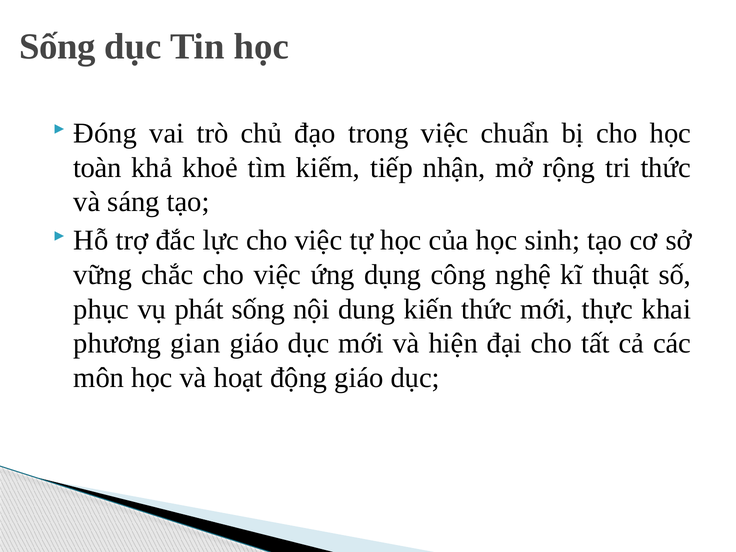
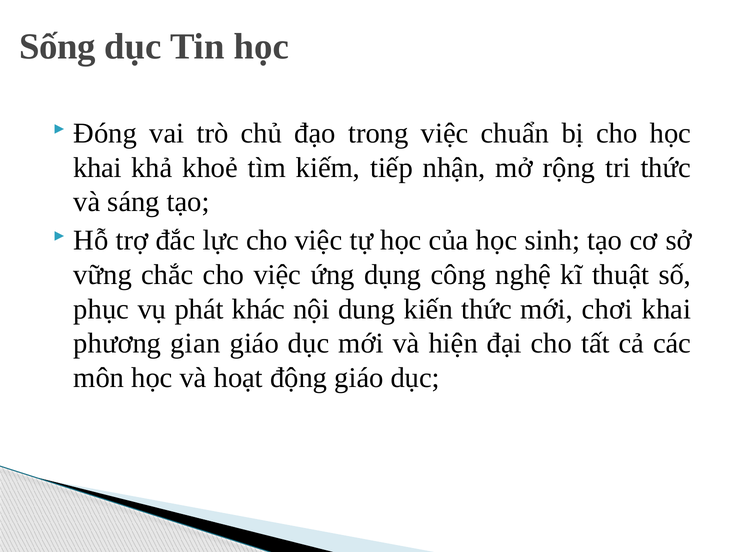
toàn at (97, 168): toàn -> khai
phát sống: sống -> khác
thực: thực -> chơi
